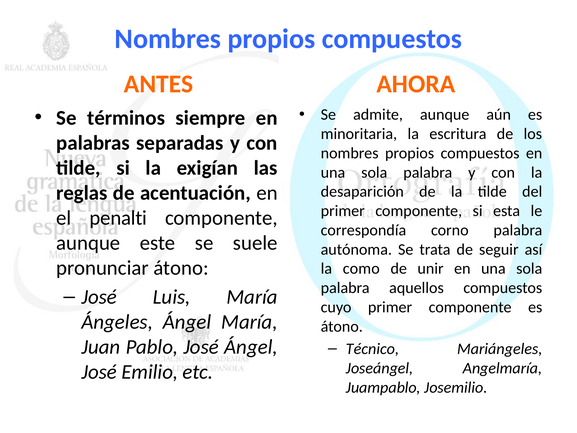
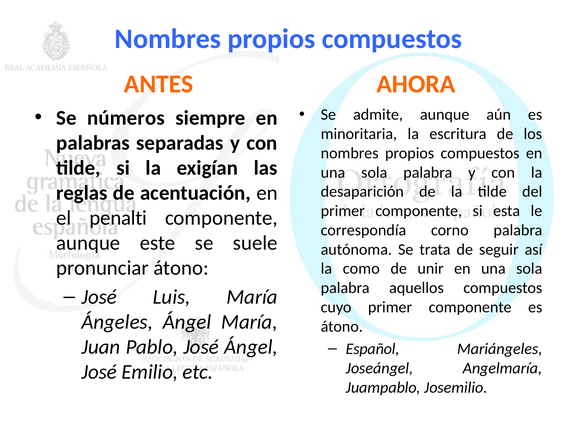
términos: términos -> números
Técnico: Técnico -> Español
